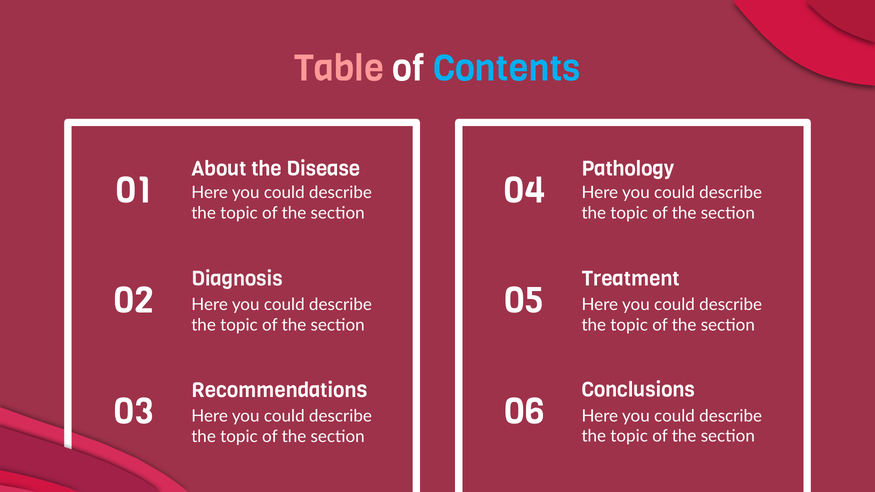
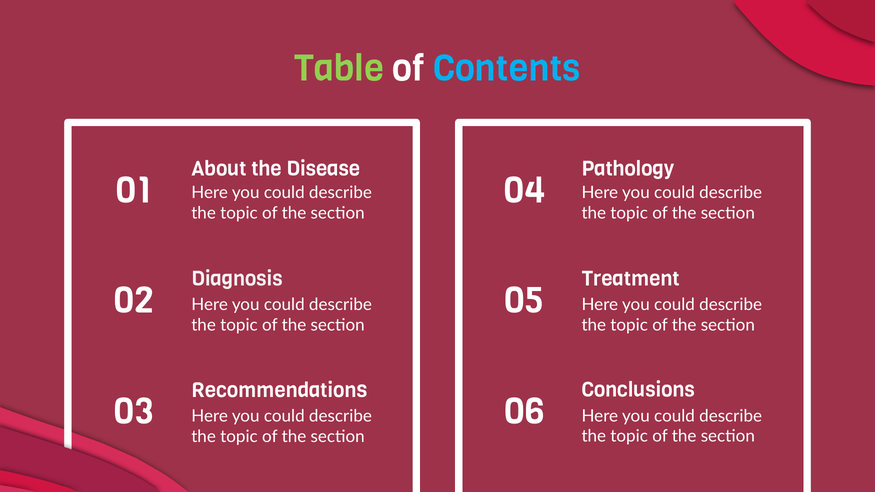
Table colour: pink -> light green
